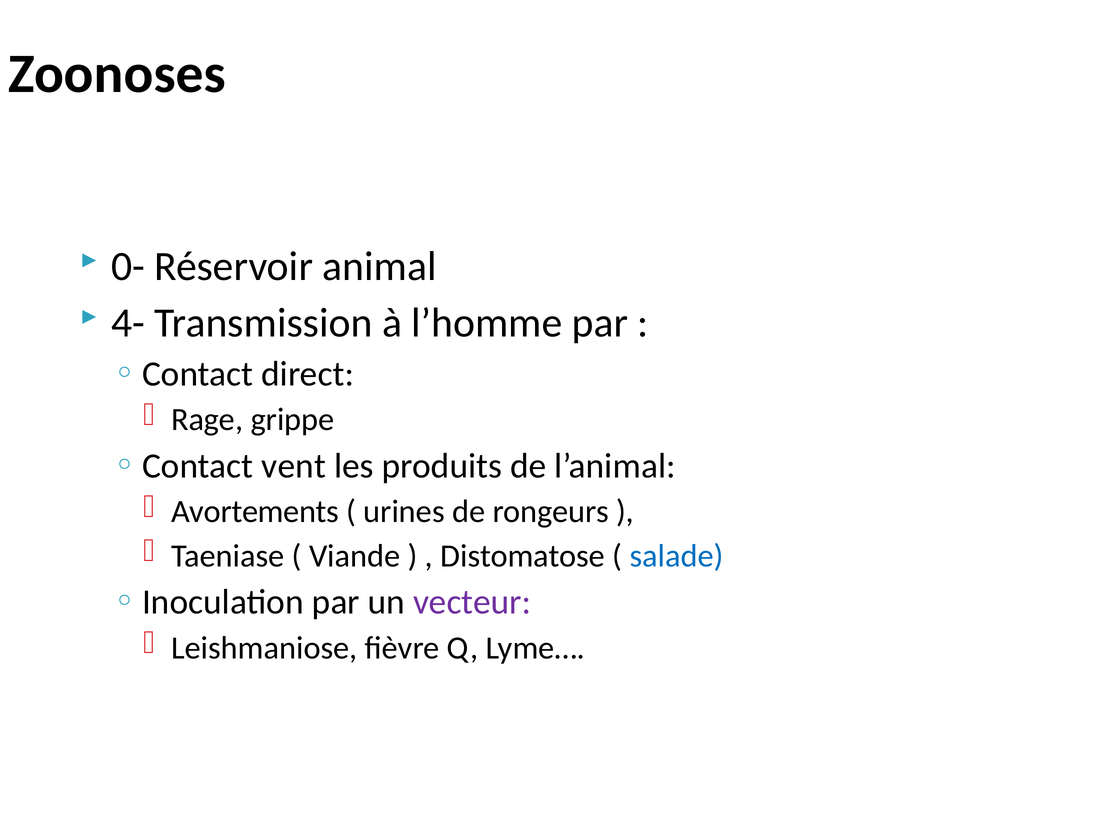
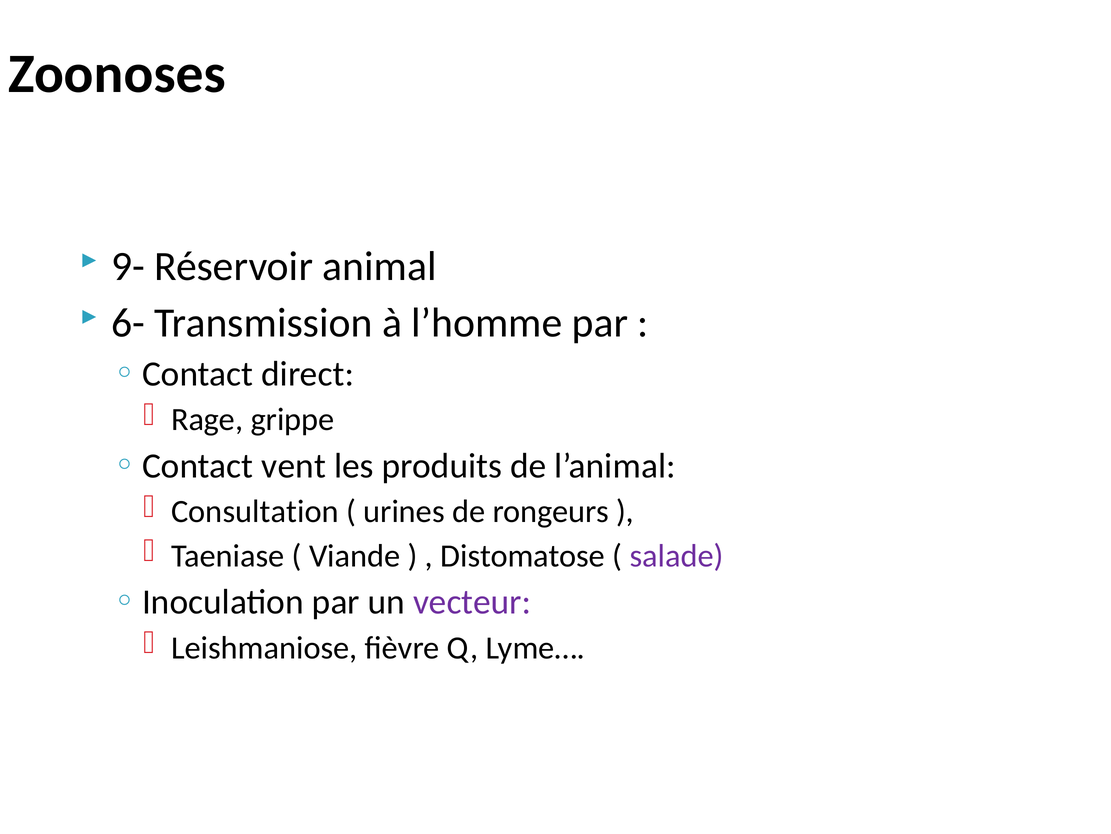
0-: 0- -> 9-
4-: 4- -> 6-
Avortements: Avortements -> Consultation
salade colour: blue -> purple
